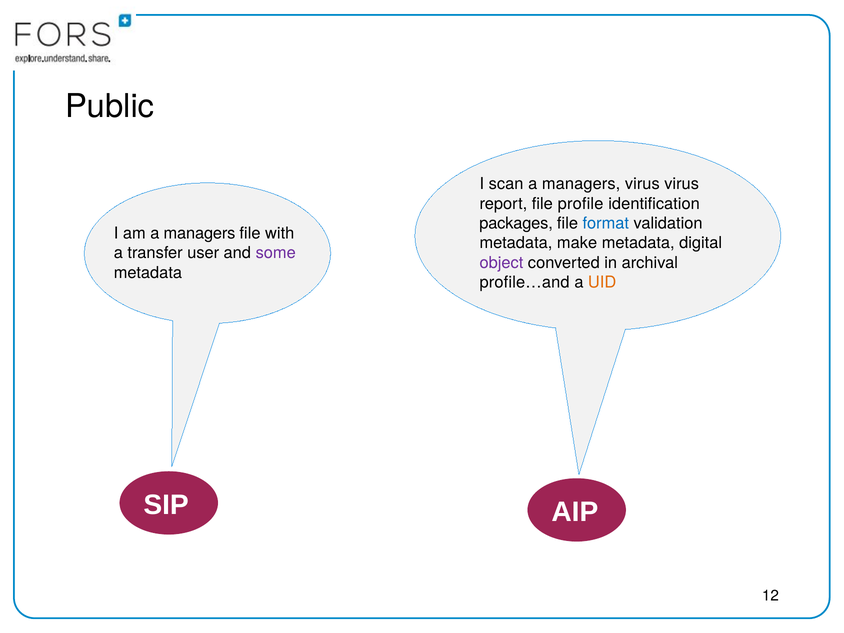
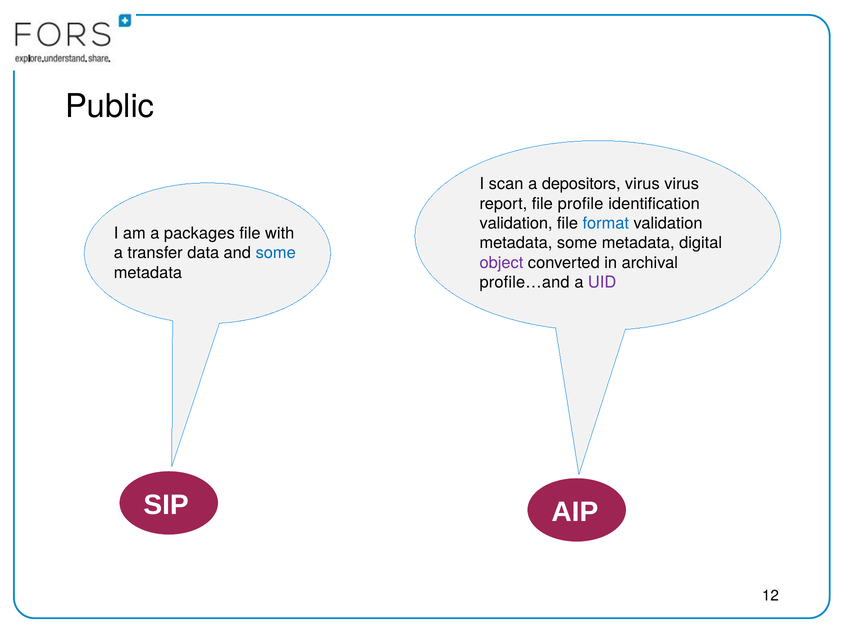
managers at (581, 184): managers -> depositors
packages at (516, 223): packages -> validation
am a managers: managers -> packages
metadata make: make -> some
user: user -> data
some at (276, 253) colour: purple -> blue
UID colour: orange -> purple
